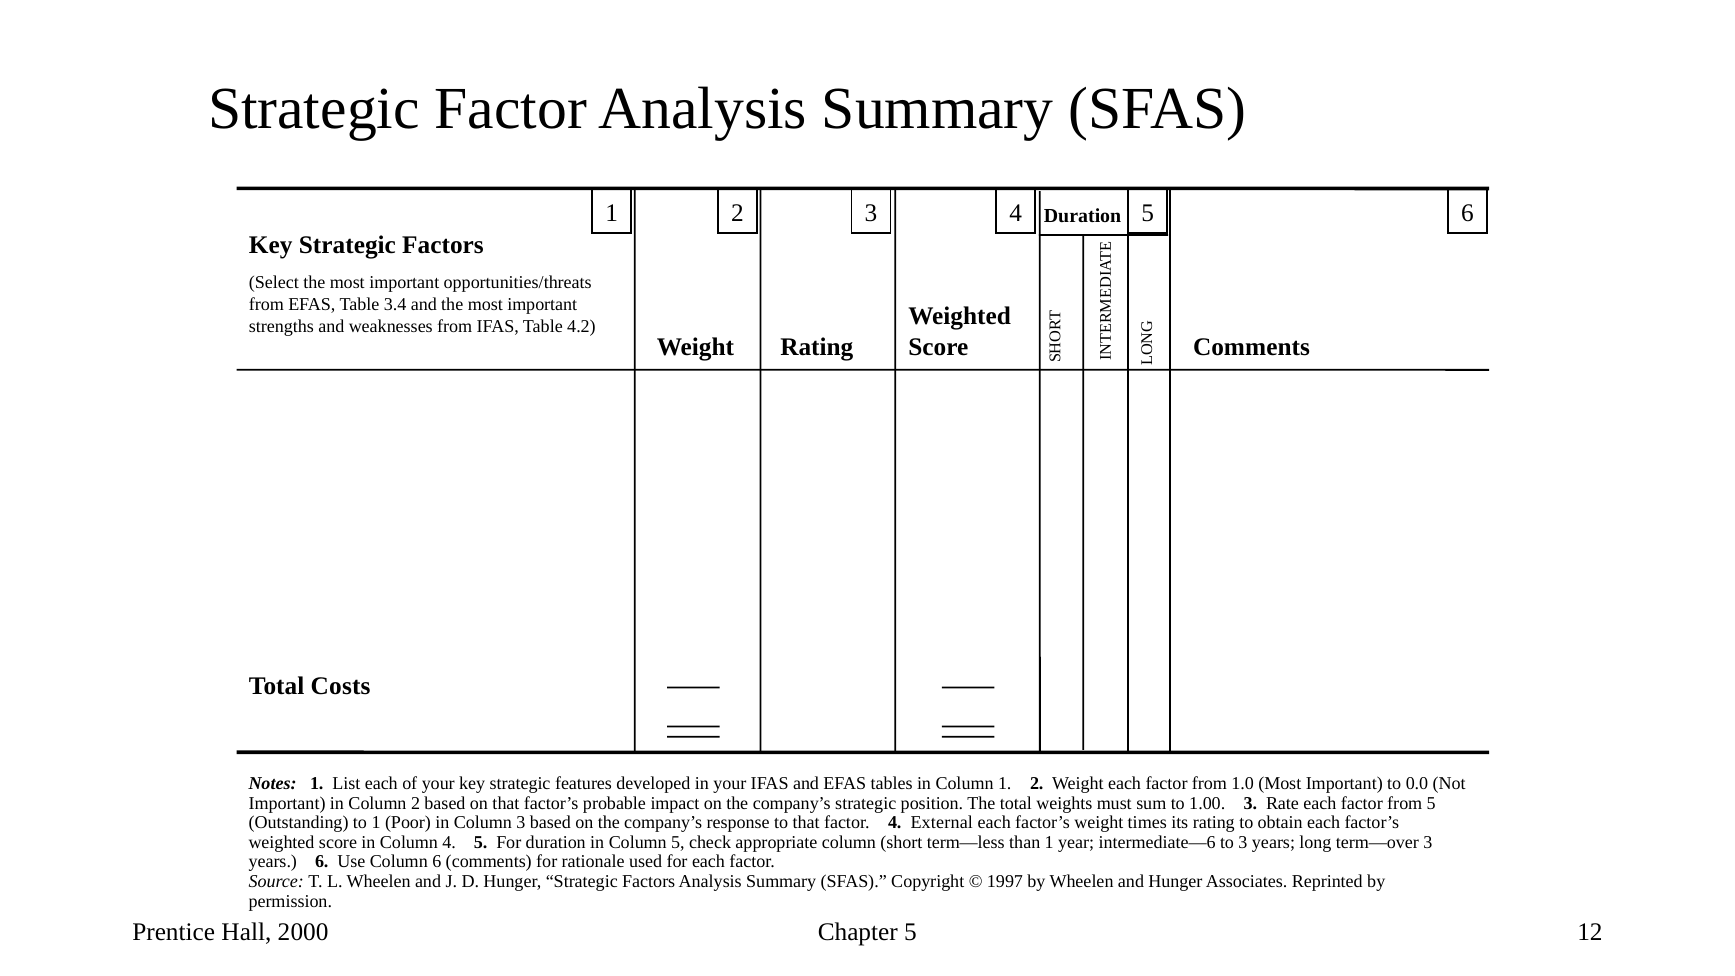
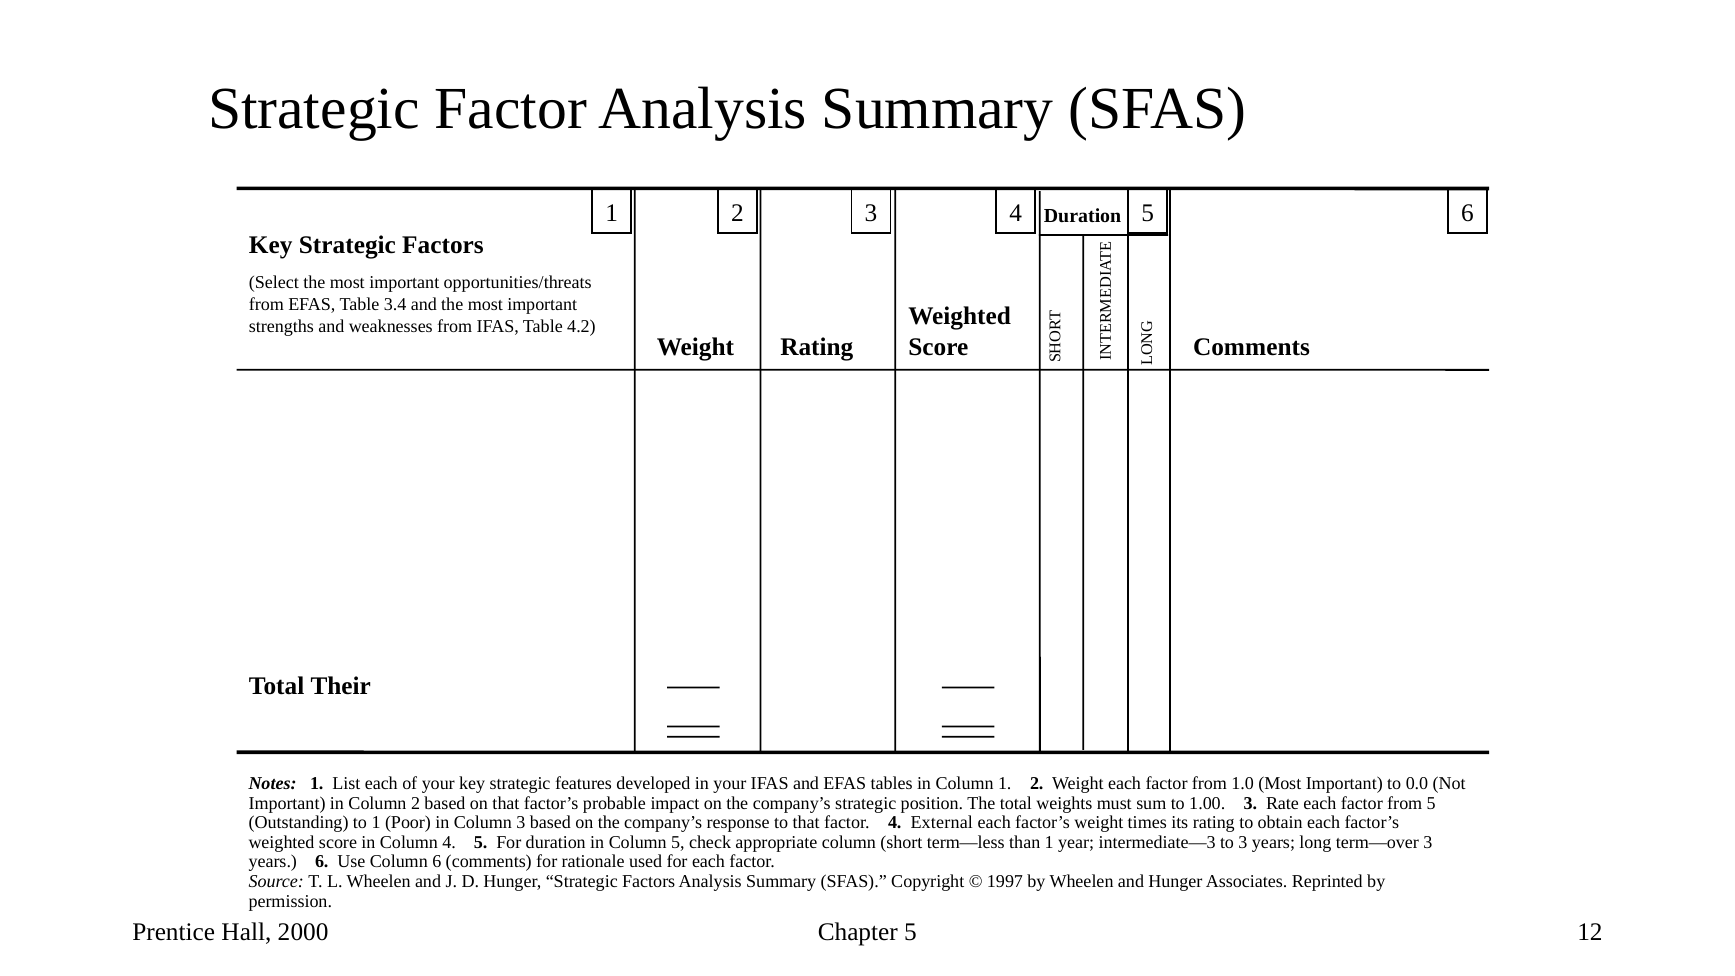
Costs: Costs -> Their
intermediate—6: intermediate—6 -> intermediate—3
